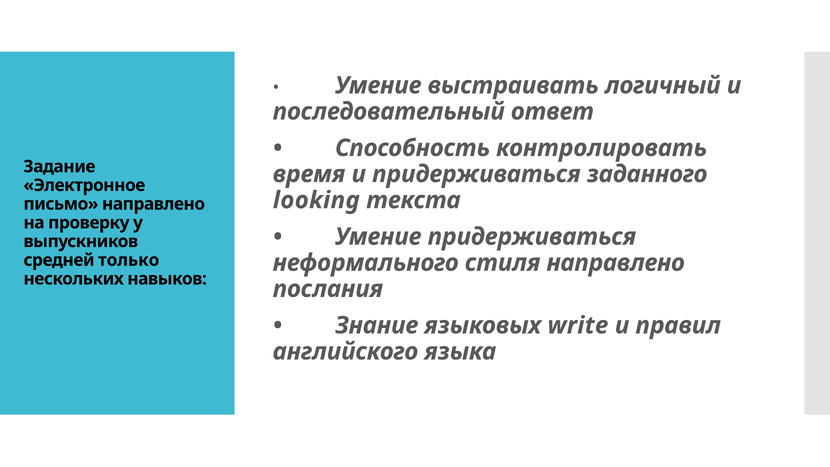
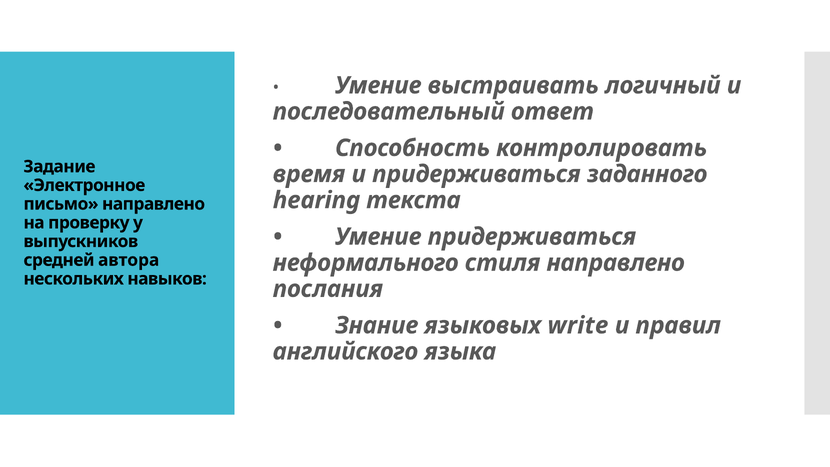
looking: looking -> hearing
только: только -> автора
